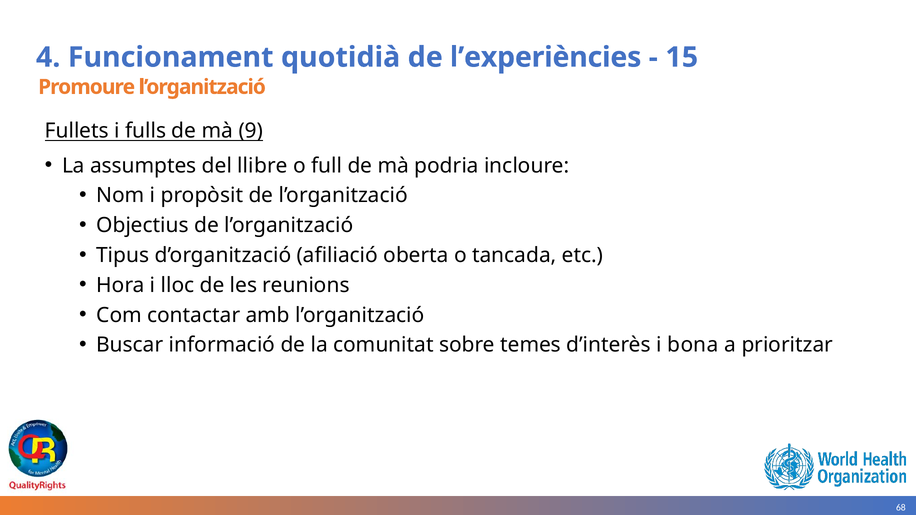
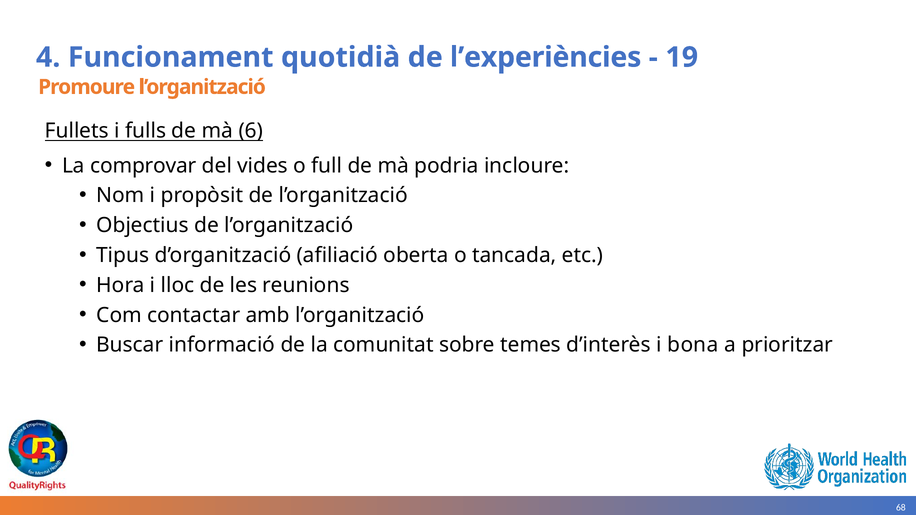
15: 15 -> 19
9: 9 -> 6
assumptes: assumptes -> comprovar
llibre: llibre -> vides
